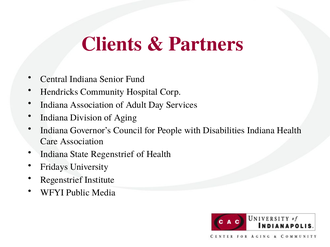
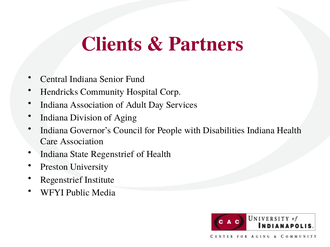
Fridays: Fridays -> Preston
